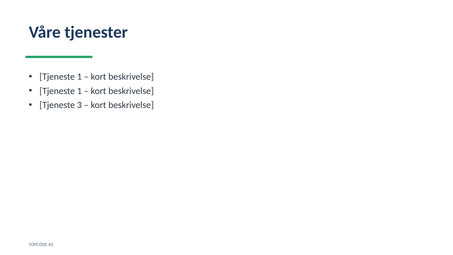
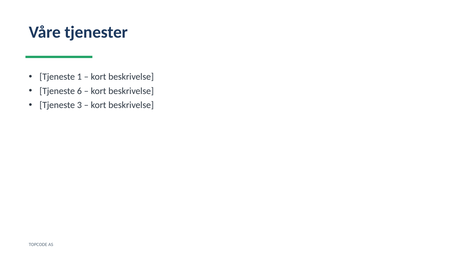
1 at (79, 91): 1 -> 6
